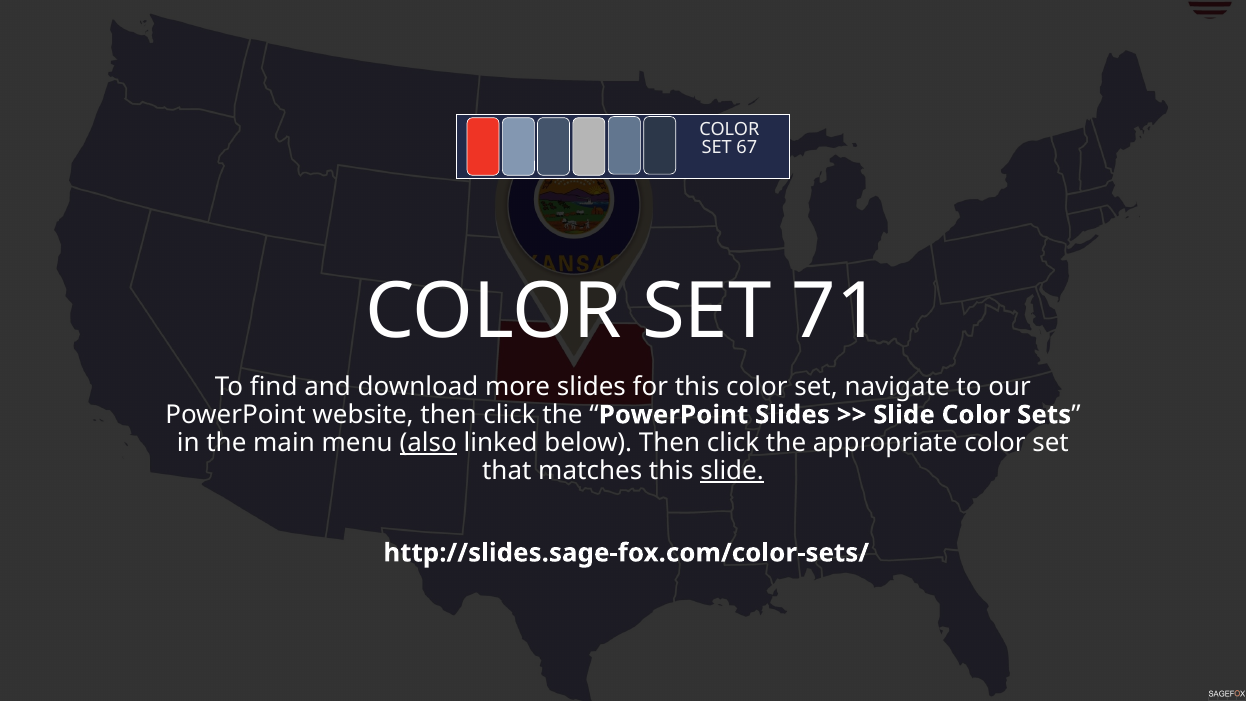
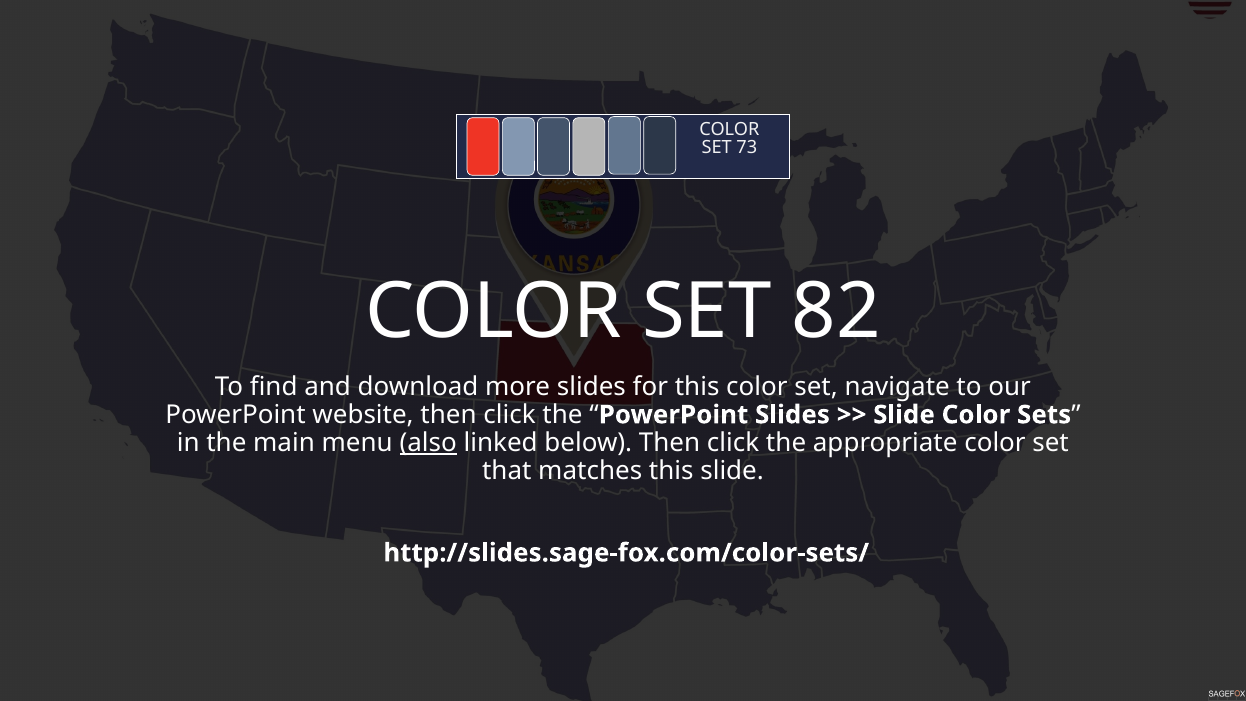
67: 67 -> 73
71: 71 -> 82
slide at (732, 471) underline: present -> none
